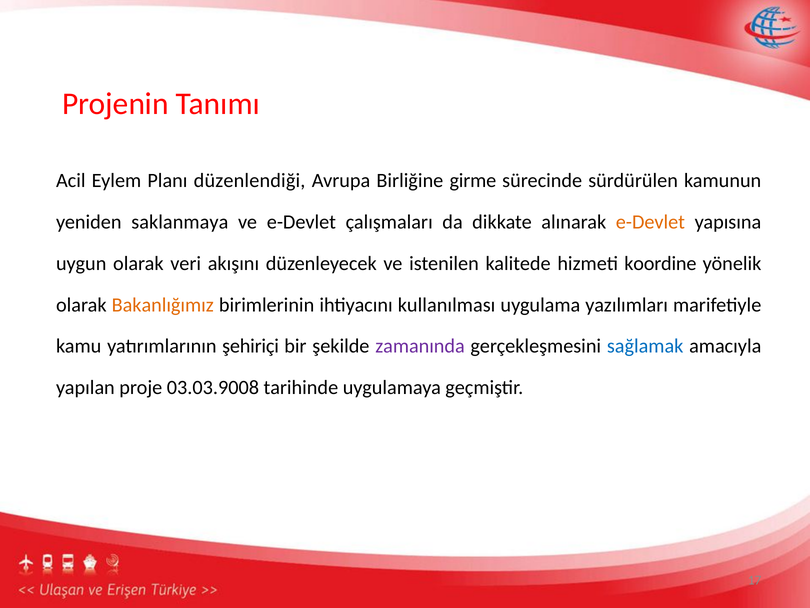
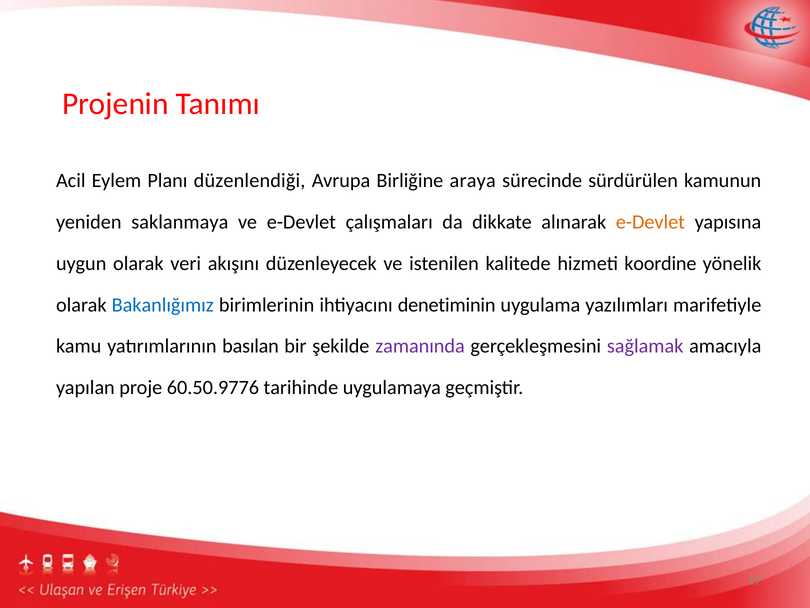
girme: girme -> araya
Bakanlığımız colour: orange -> blue
kullanılması: kullanılması -> denetiminin
şehiriçi: şehiriçi -> basılan
sağlamak colour: blue -> purple
03.03.9008: 03.03.9008 -> 60.50.9776
